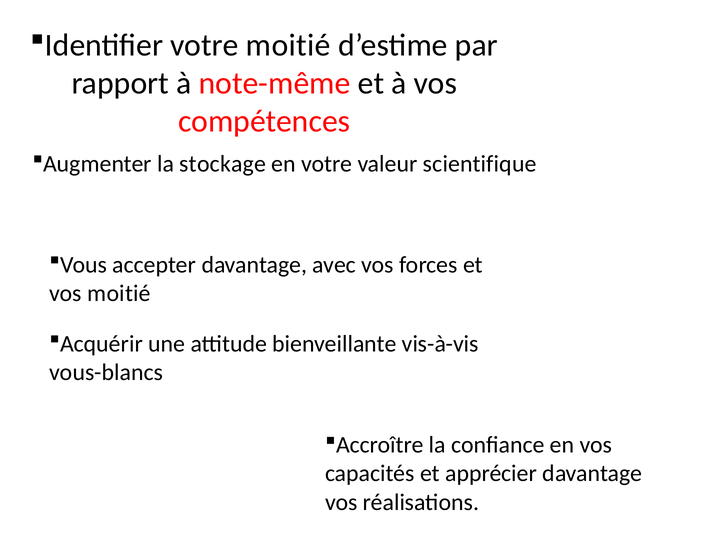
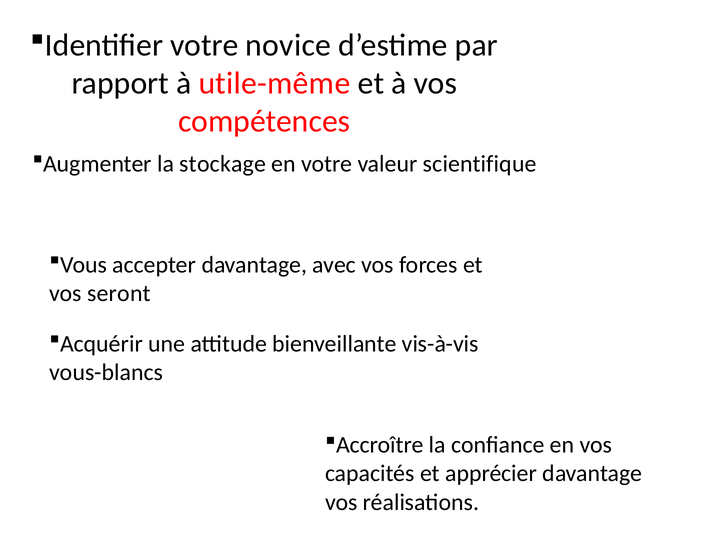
votre moitié: moitié -> novice
note-même: note-même -> utile-même
vos moitié: moitié -> seront
